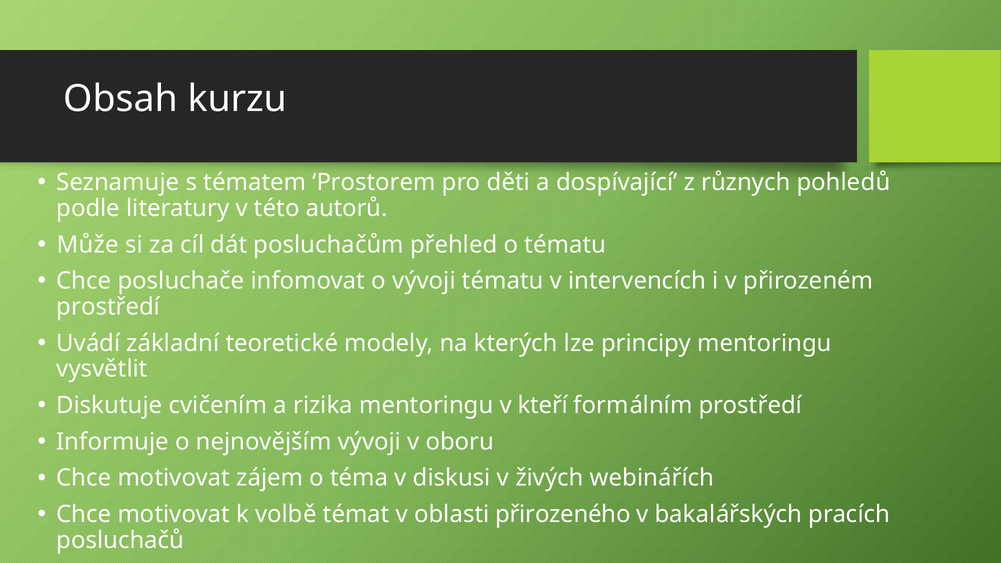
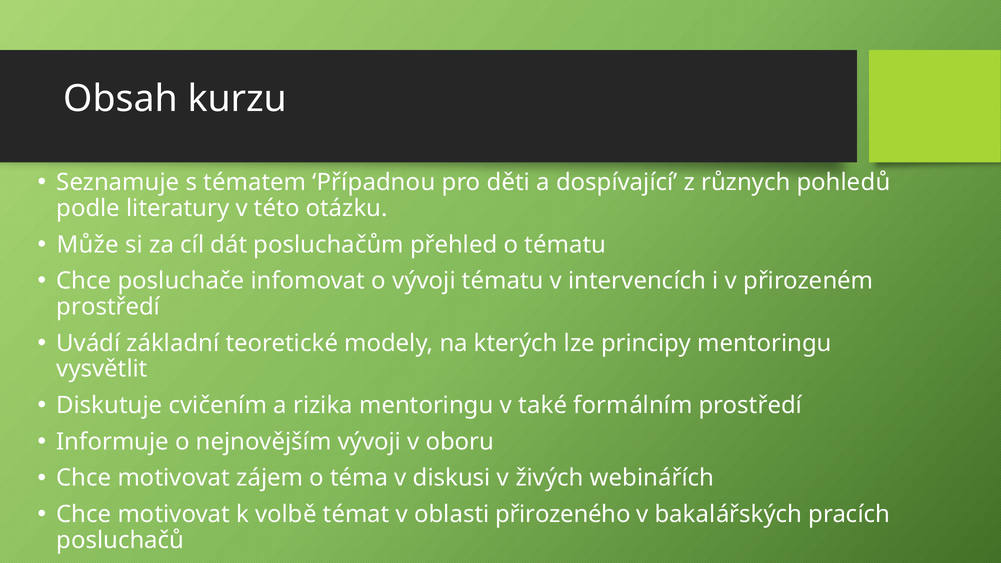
Prostorem: Prostorem -> Případnou
autorů: autorů -> otázku
kteří: kteří -> také
